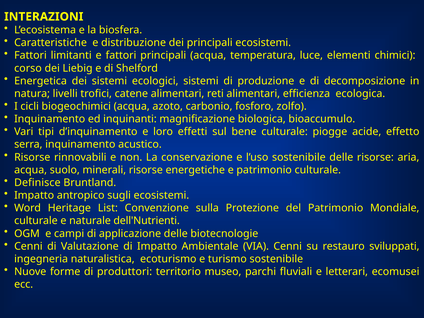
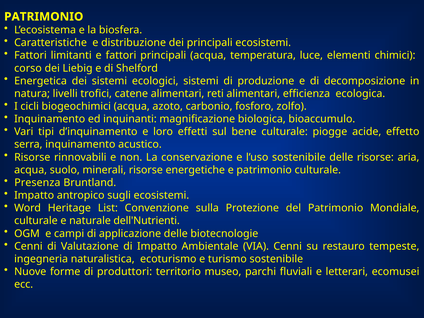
INTERAZIONI at (44, 17): INTERAZIONI -> PATRIMONIO
Definisce: Definisce -> Presenza
sviluppati: sviluppati -> tempeste
